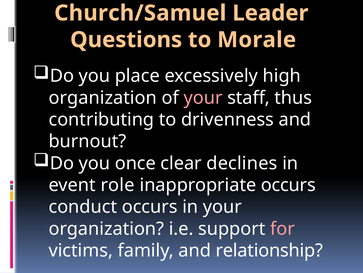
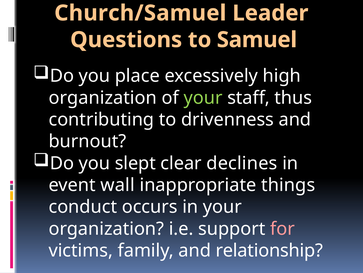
Morale: Morale -> Samuel
your at (203, 97) colour: pink -> light green
once: once -> slept
role: role -> wall
inappropriate occurs: occurs -> things
